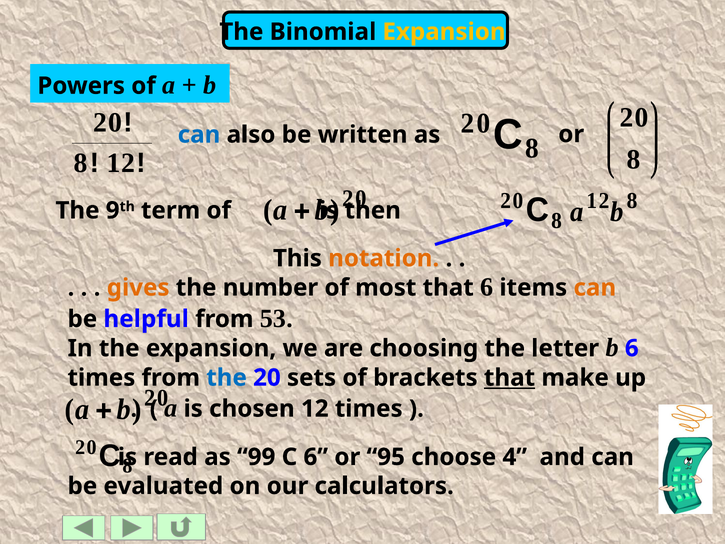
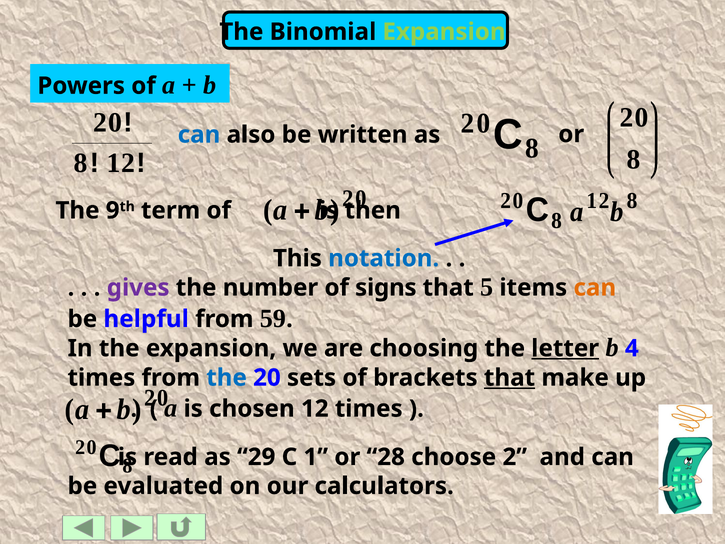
Expansion at (444, 32) colour: yellow -> light green
notation colour: orange -> blue
gives colour: orange -> purple
most: most -> signs
that 6: 6 -> 5
53: 53 -> 59
letter underline: none -> present
b 6: 6 -> 4
99: 99 -> 29
C 6: 6 -> 1
95: 95 -> 28
4: 4 -> 2
